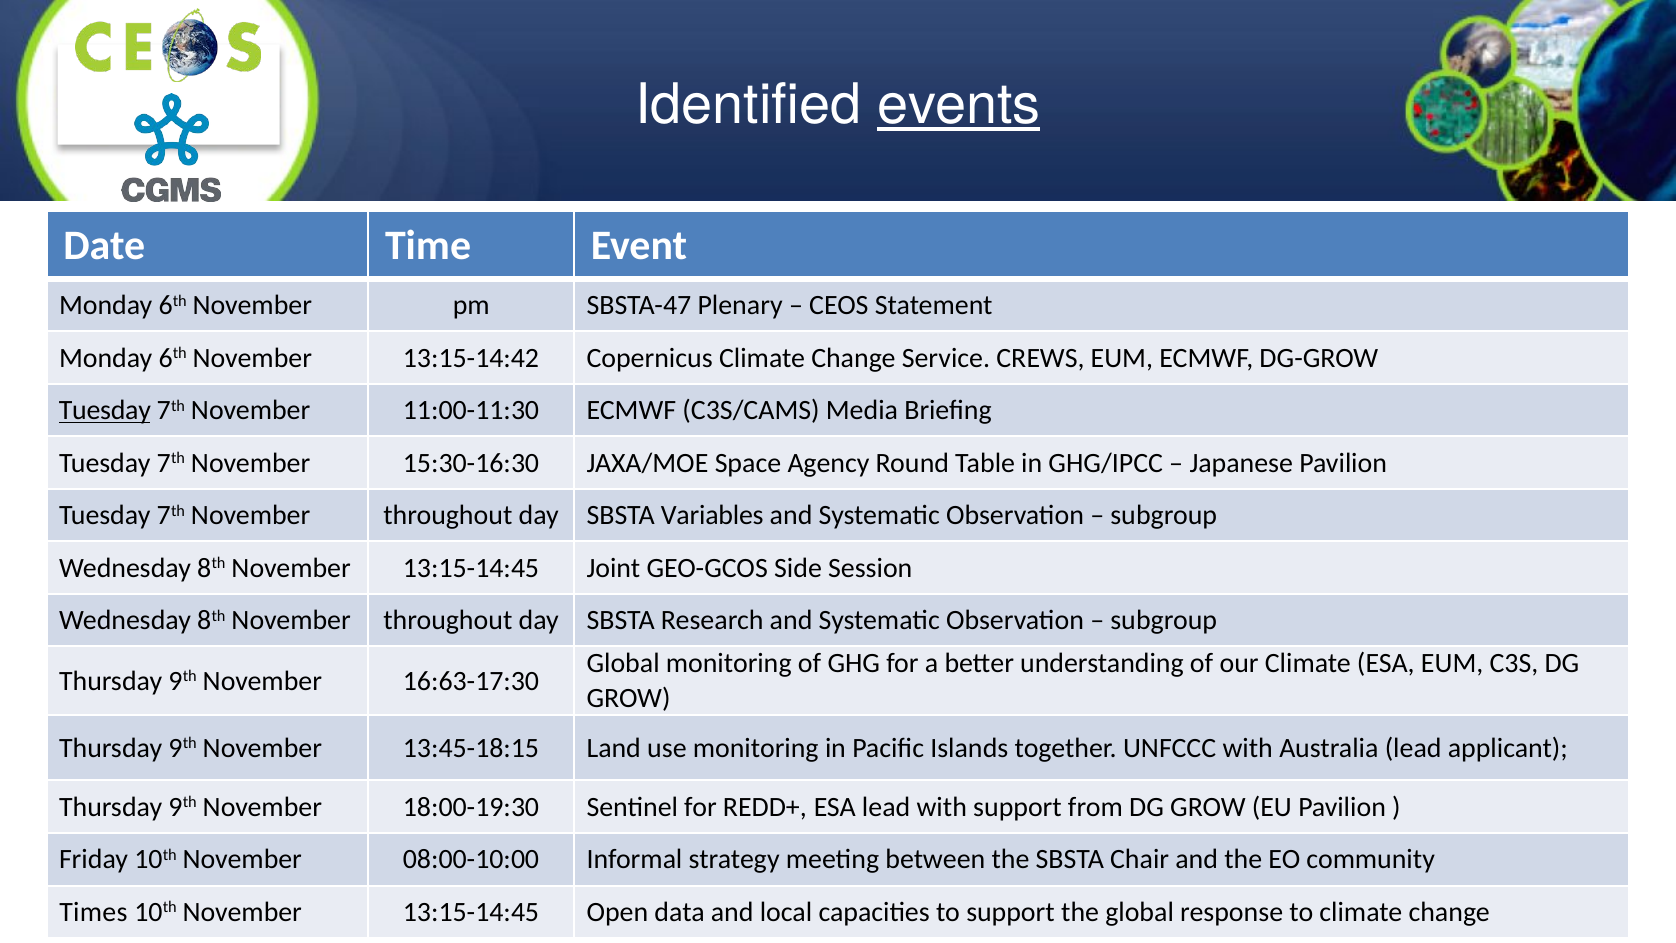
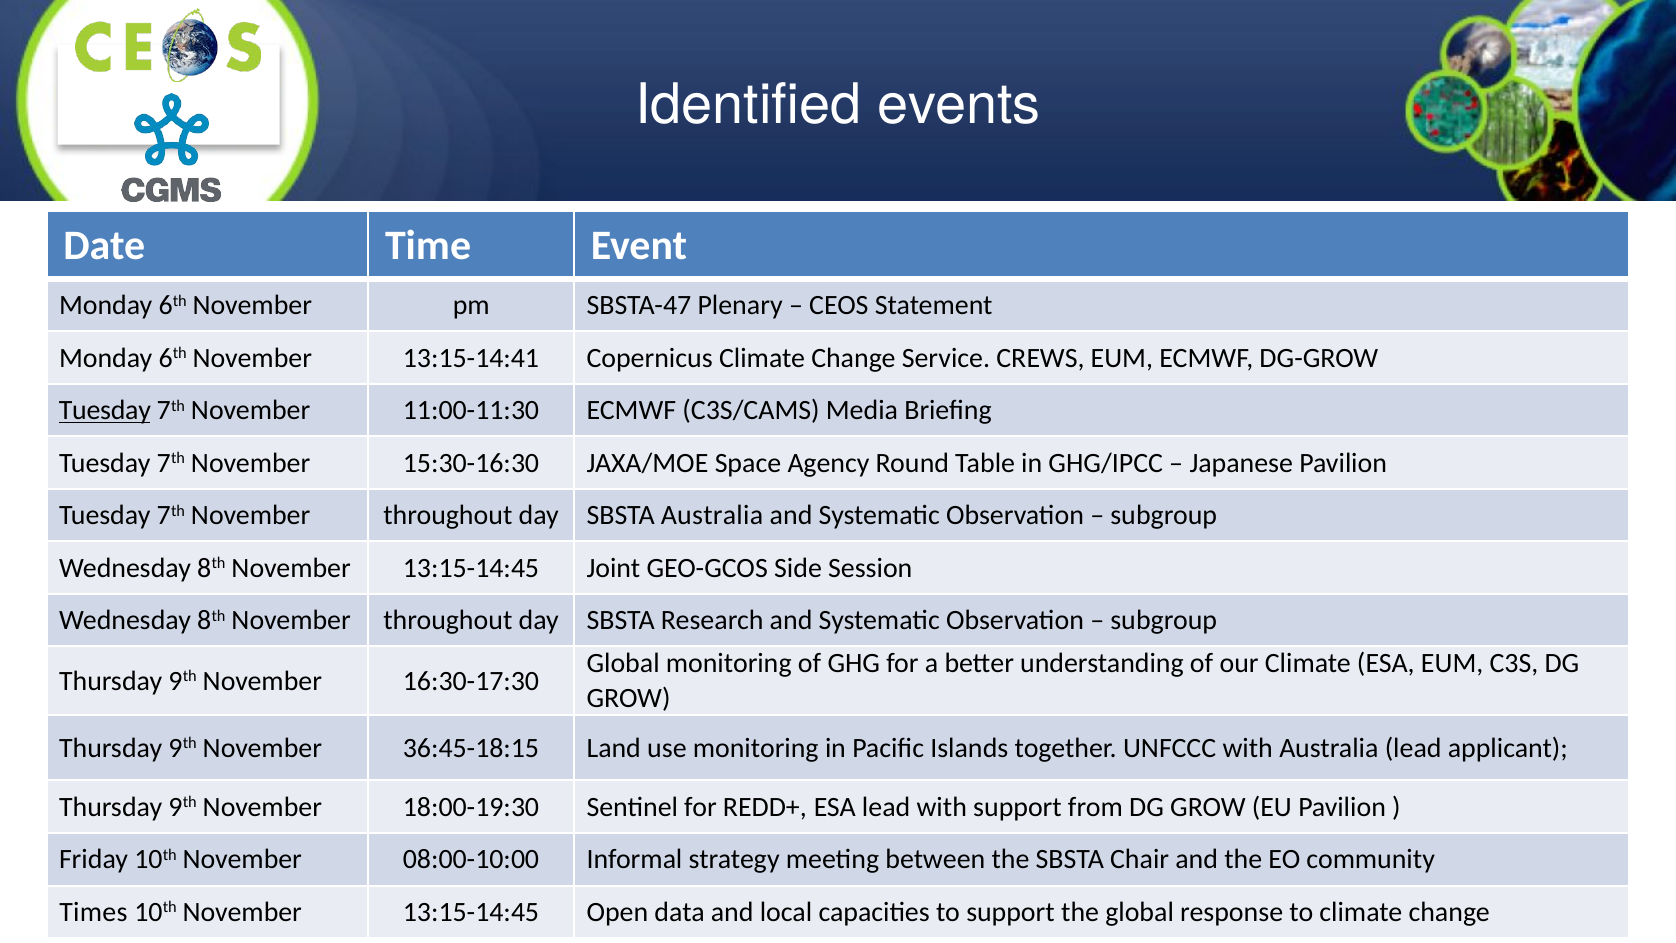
events underline: present -> none
13:15-14:42: 13:15-14:42 -> 13:15-14:41
SBSTA Variables: Variables -> Australia
16:63-17:30: 16:63-17:30 -> 16:30-17:30
13:45-18:15: 13:45-18:15 -> 36:45-18:15
